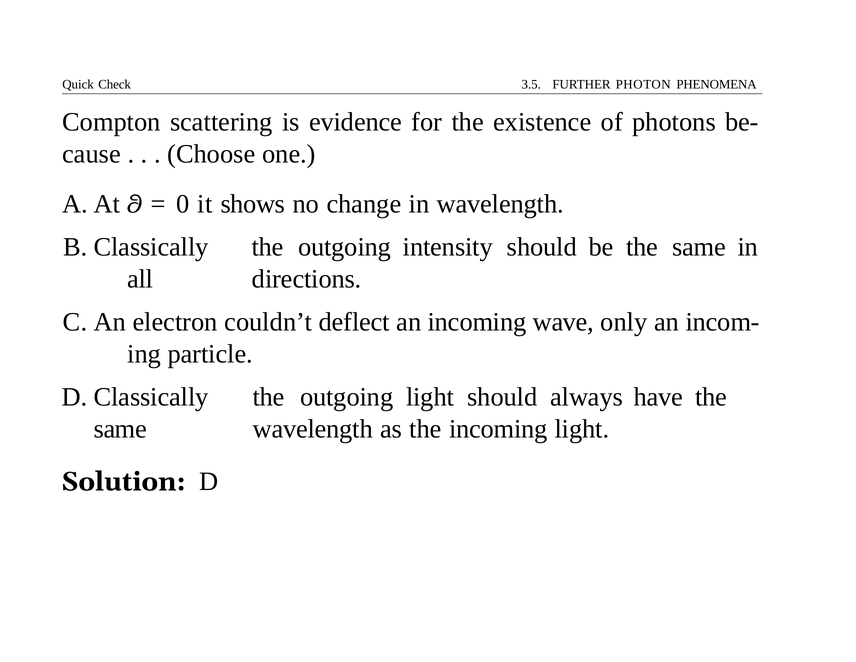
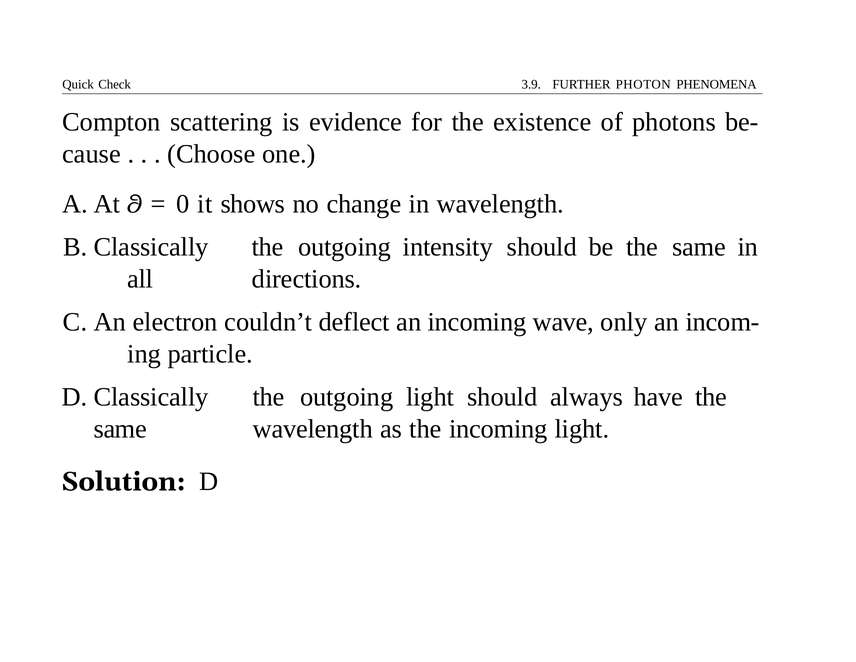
3.5: 3.5 -> 3.9
